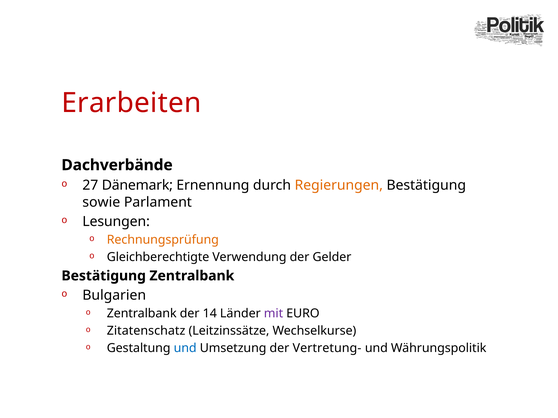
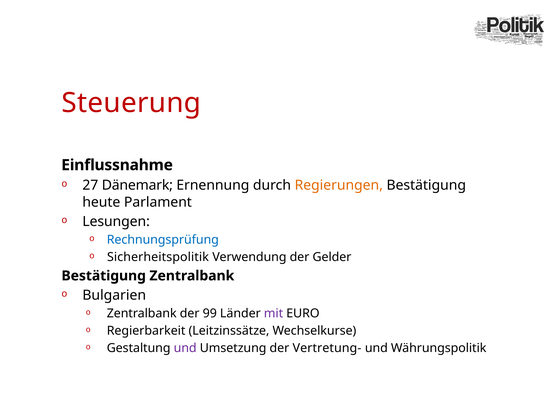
Erarbeiten: Erarbeiten -> Steuerung
Dachverbände: Dachverbände -> Einflussnahme
sowie: sowie -> heute
Rechnungsprüfung colour: orange -> blue
Gleichberechtigte: Gleichberechtigte -> Sicherheitspolitik
14: 14 -> 99
Zitatenschatz: Zitatenschatz -> Regierbarkeit
und at (185, 349) colour: blue -> purple
